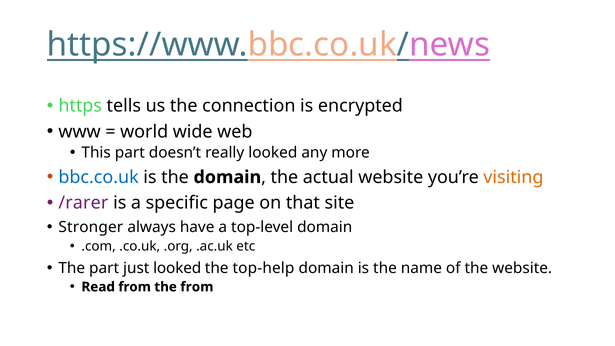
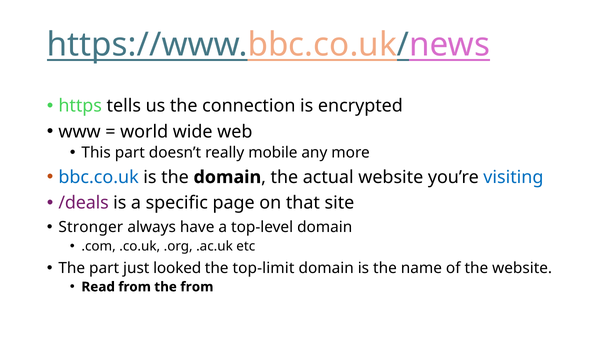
really looked: looked -> mobile
visiting colour: orange -> blue
/rarer: /rarer -> /deals
top-help: top-help -> top-limit
